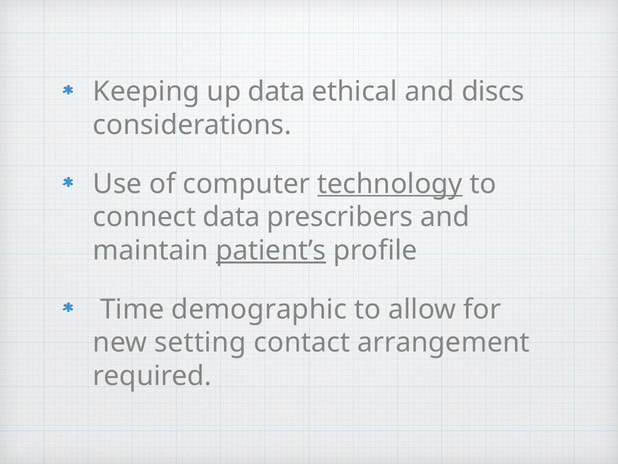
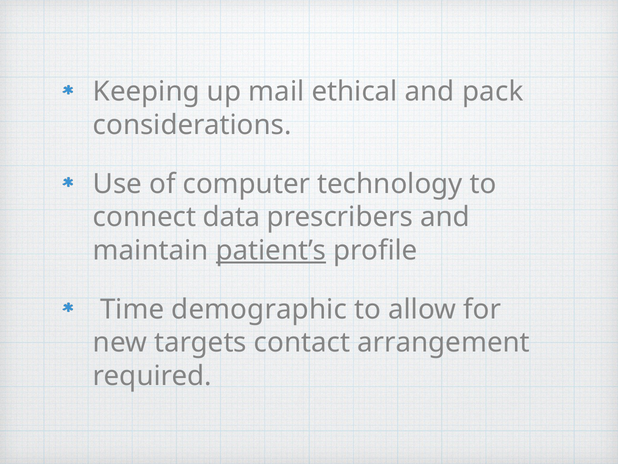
up data: data -> mail
discs: discs -> pack
technology underline: present -> none
setting: setting -> targets
